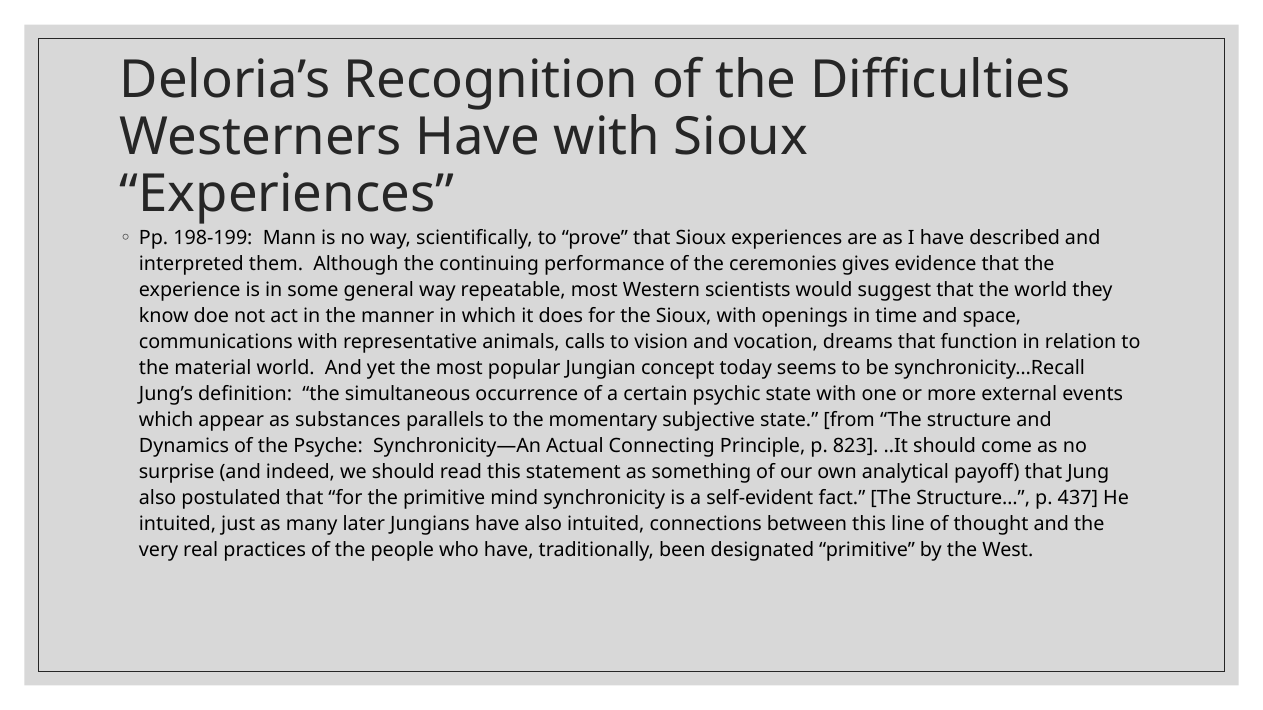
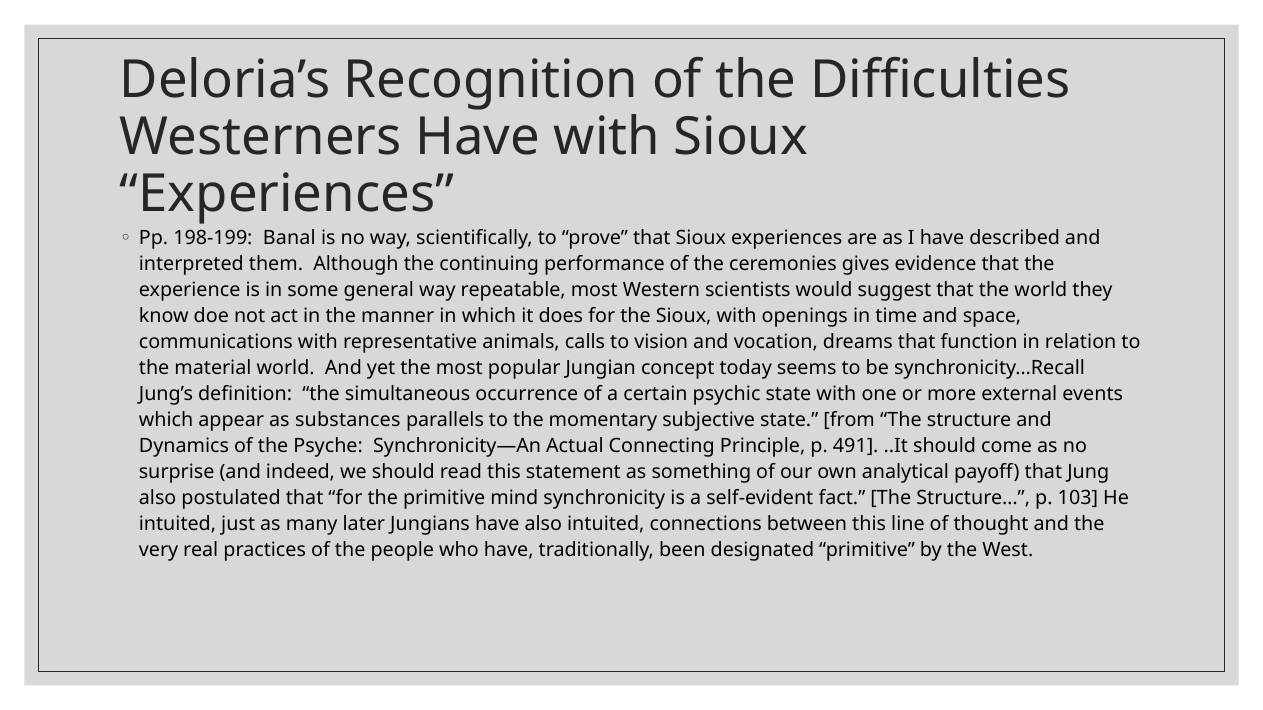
Mann: Mann -> Banal
823: 823 -> 491
437: 437 -> 103
